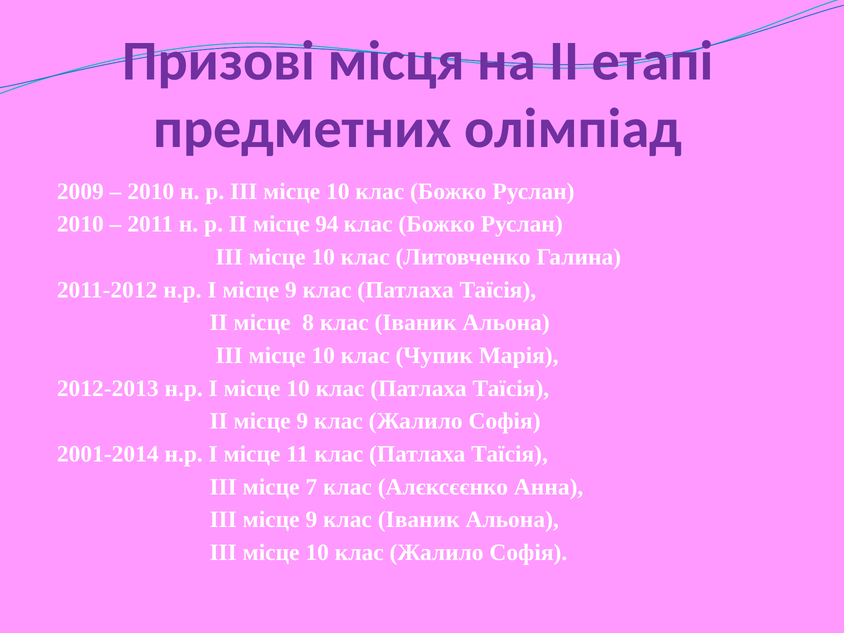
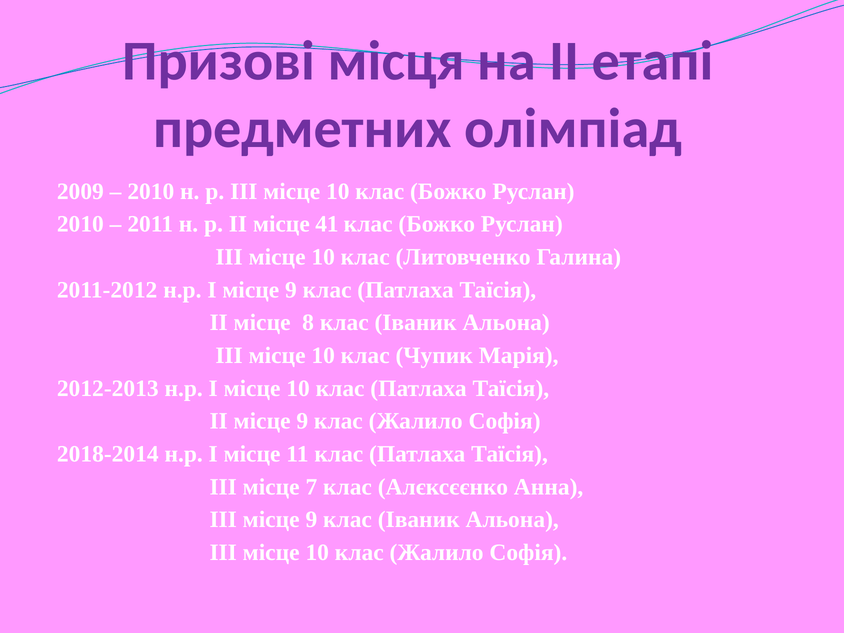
94: 94 -> 41
2001-2014: 2001-2014 -> 2018-2014
